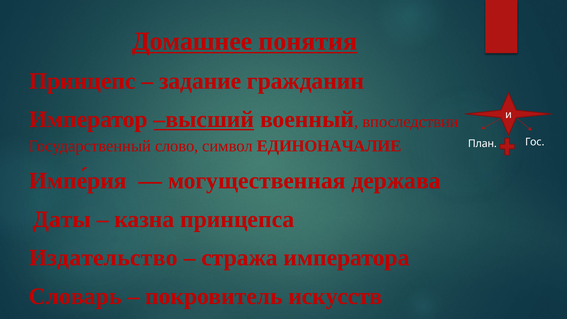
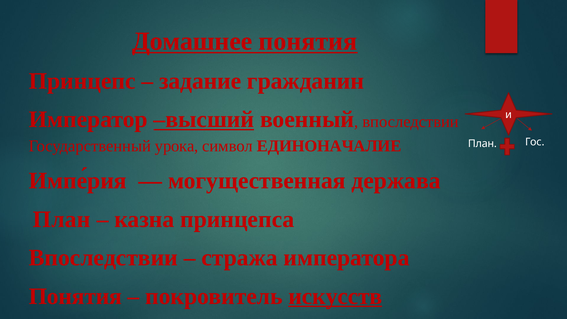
слово: слово -> урока
Даты at (62, 219): Даты -> План
Издательство at (103, 258): Издательство -> Впоследствии
Словарь at (75, 296): Словарь -> Понятия
искусств underline: none -> present
